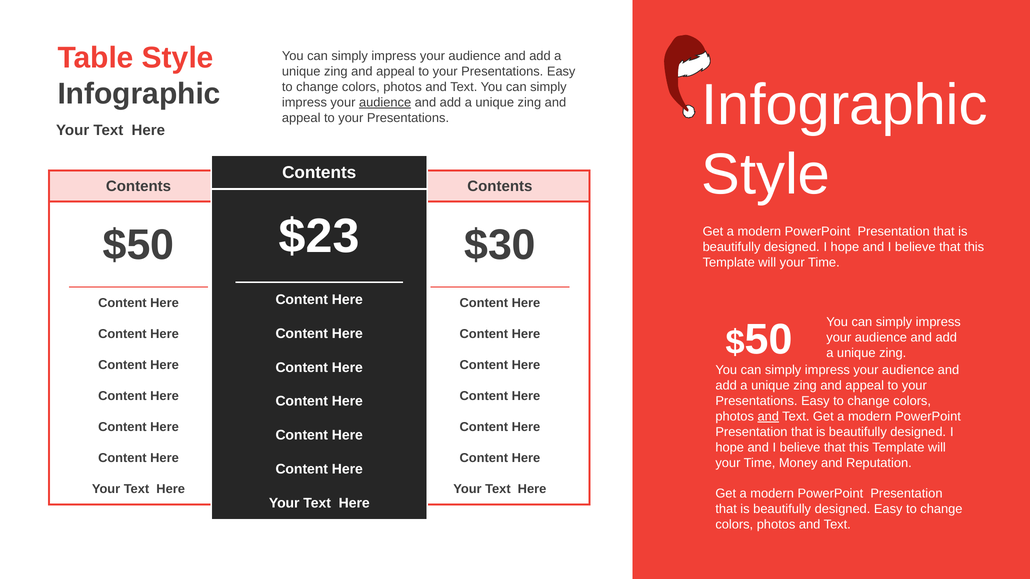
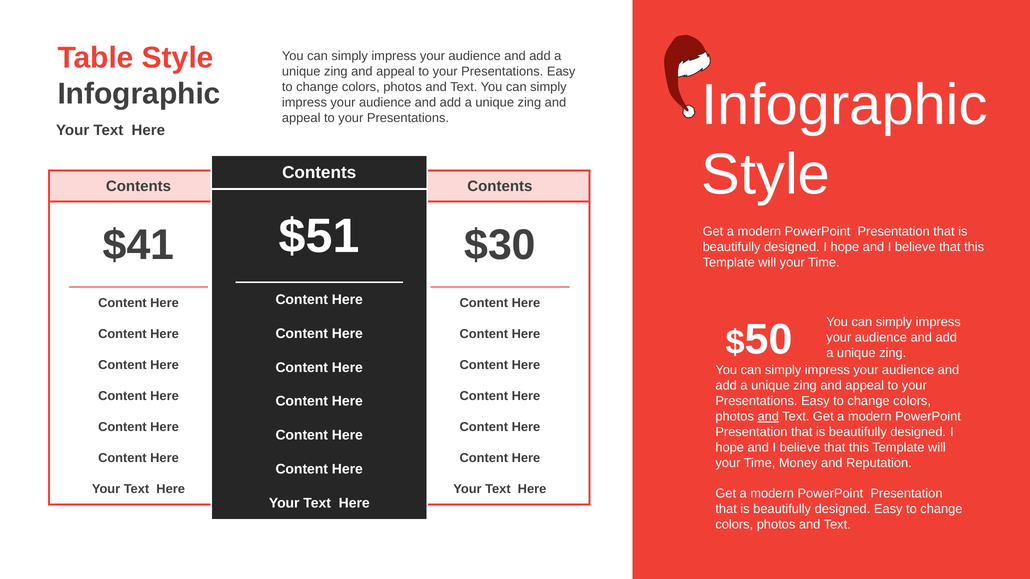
audience at (385, 103) underline: present -> none
$23: $23 -> $51
$50: $50 -> $41
